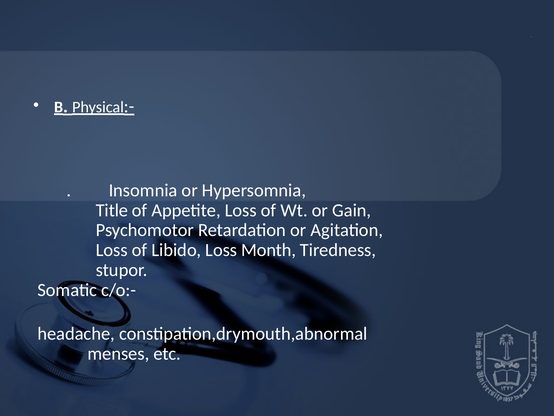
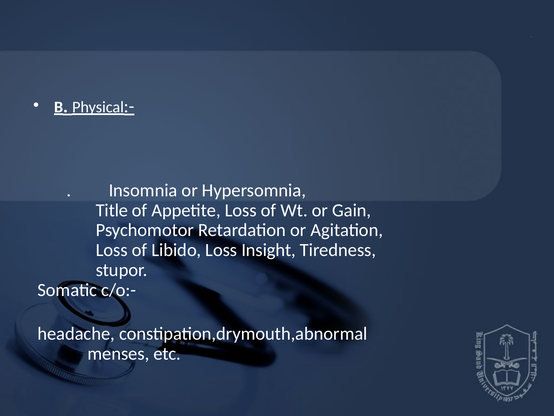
Month: Month -> Insight
